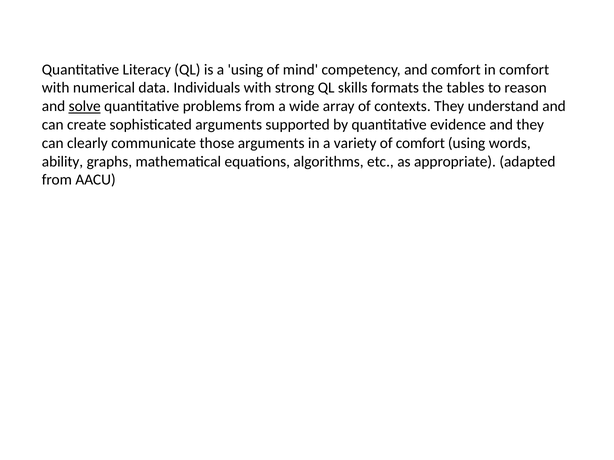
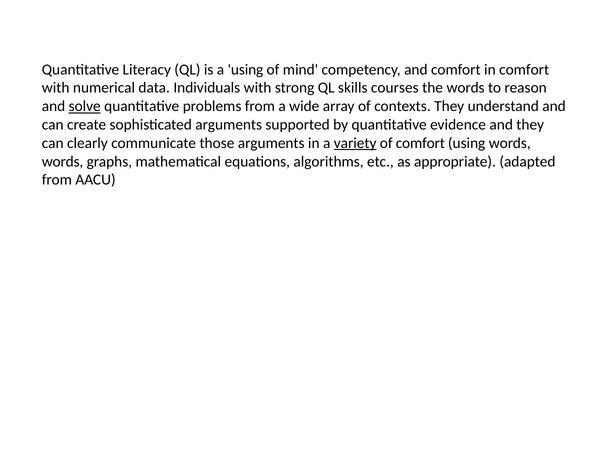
formats: formats -> courses
the tables: tables -> words
variety underline: none -> present
ability at (63, 162): ability -> words
